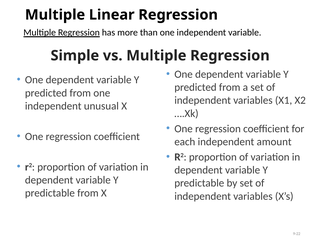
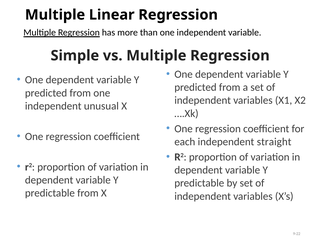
amount: amount -> straight
